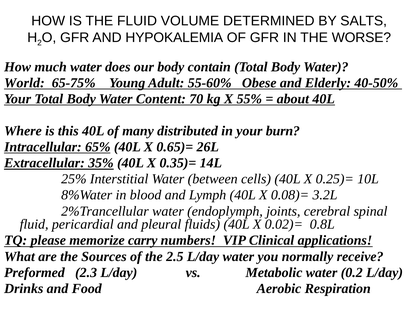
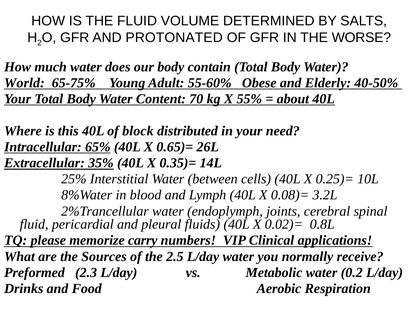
HYPOKALEMIA: HYPOKALEMIA -> PROTONATED
many: many -> block
burn: burn -> need
